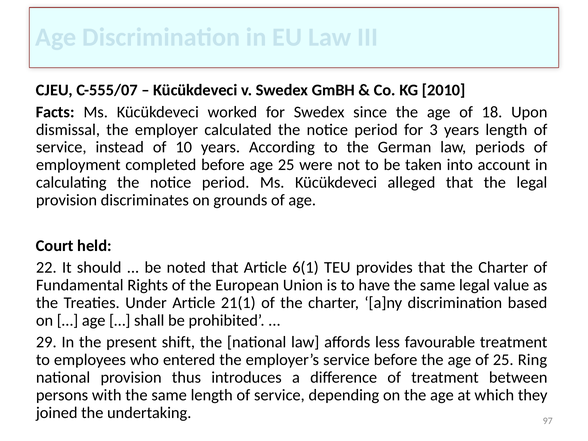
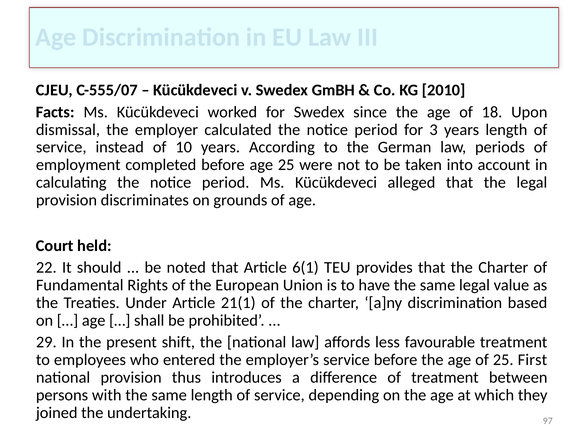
Ring: Ring -> First
